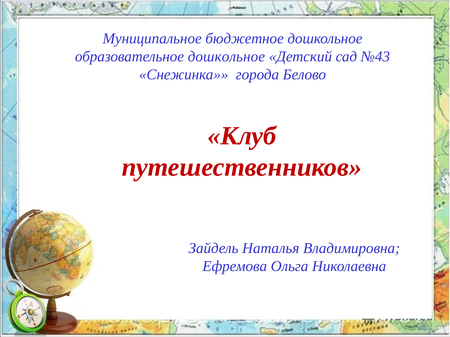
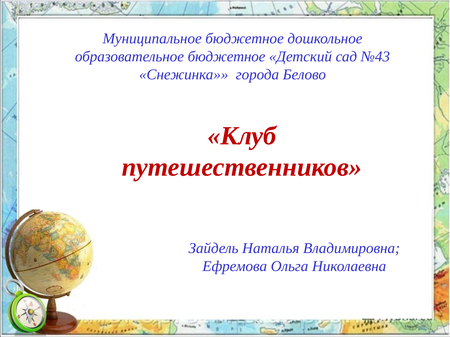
образовательное дошкольное: дошкольное -> бюджетное
